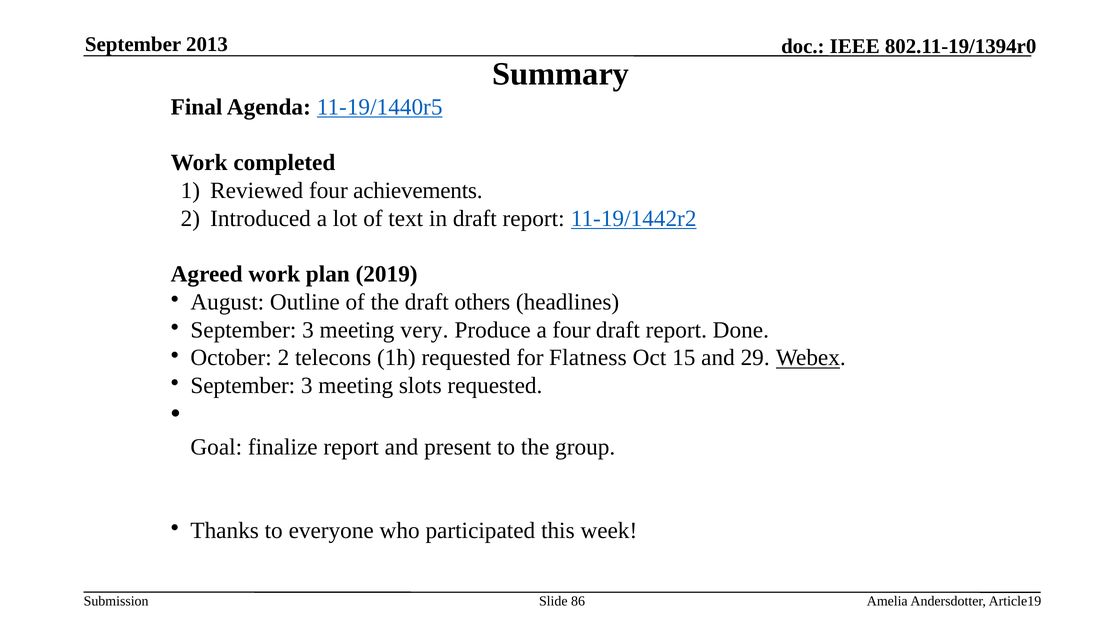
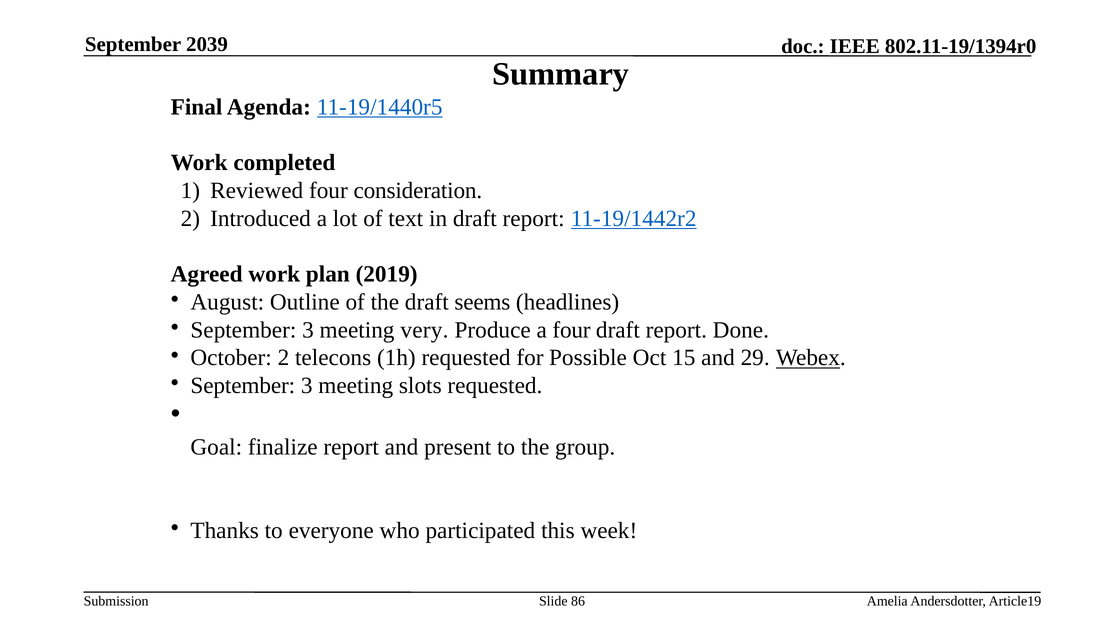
2013: 2013 -> 2039
achievements: achievements -> consideration
others: others -> seems
Flatness: Flatness -> Possible
